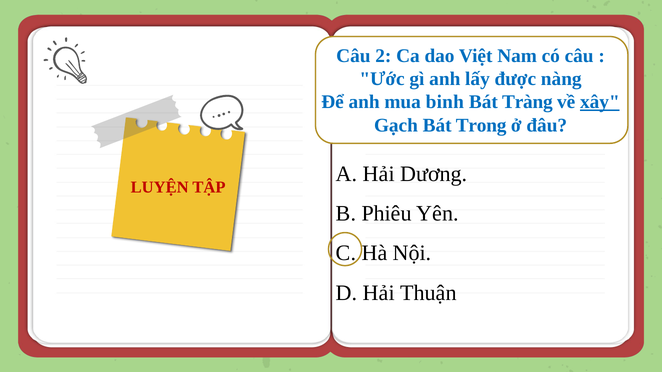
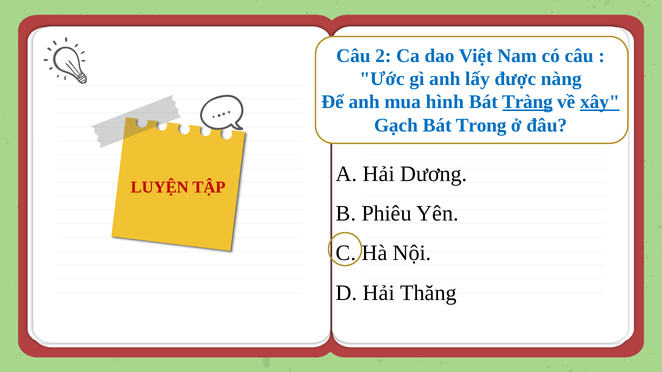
binh: binh -> hình
Tràng underline: none -> present
Thuận: Thuận -> Thăng
